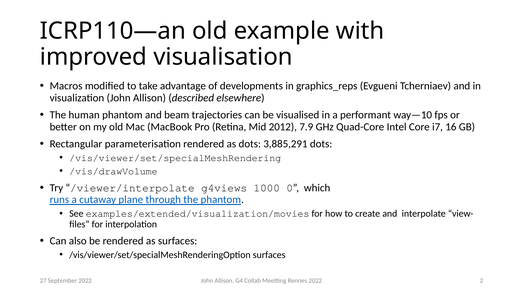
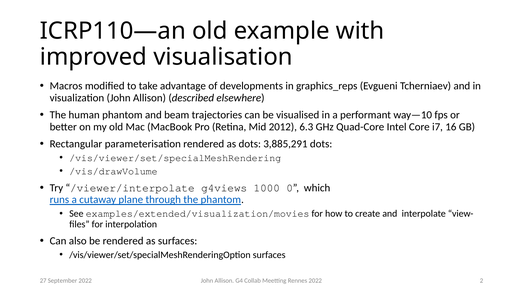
7.9: 7.9 -> 6.3
